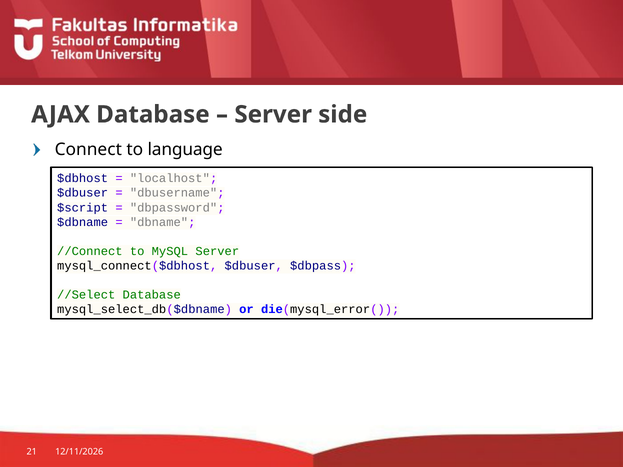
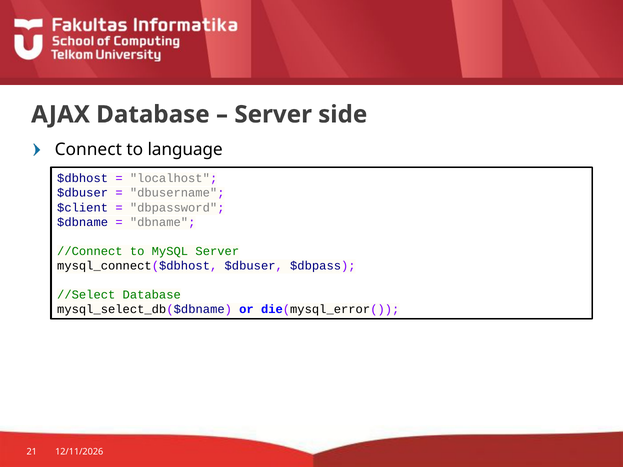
$script: $script -> $client
